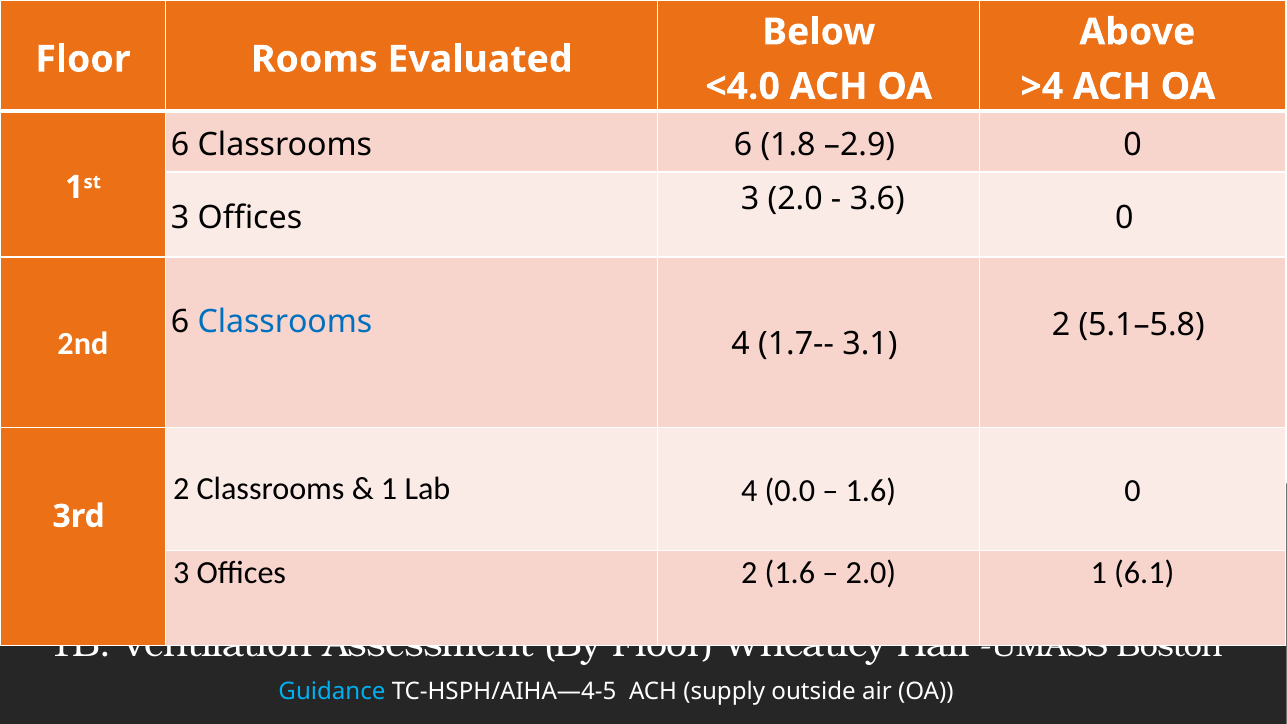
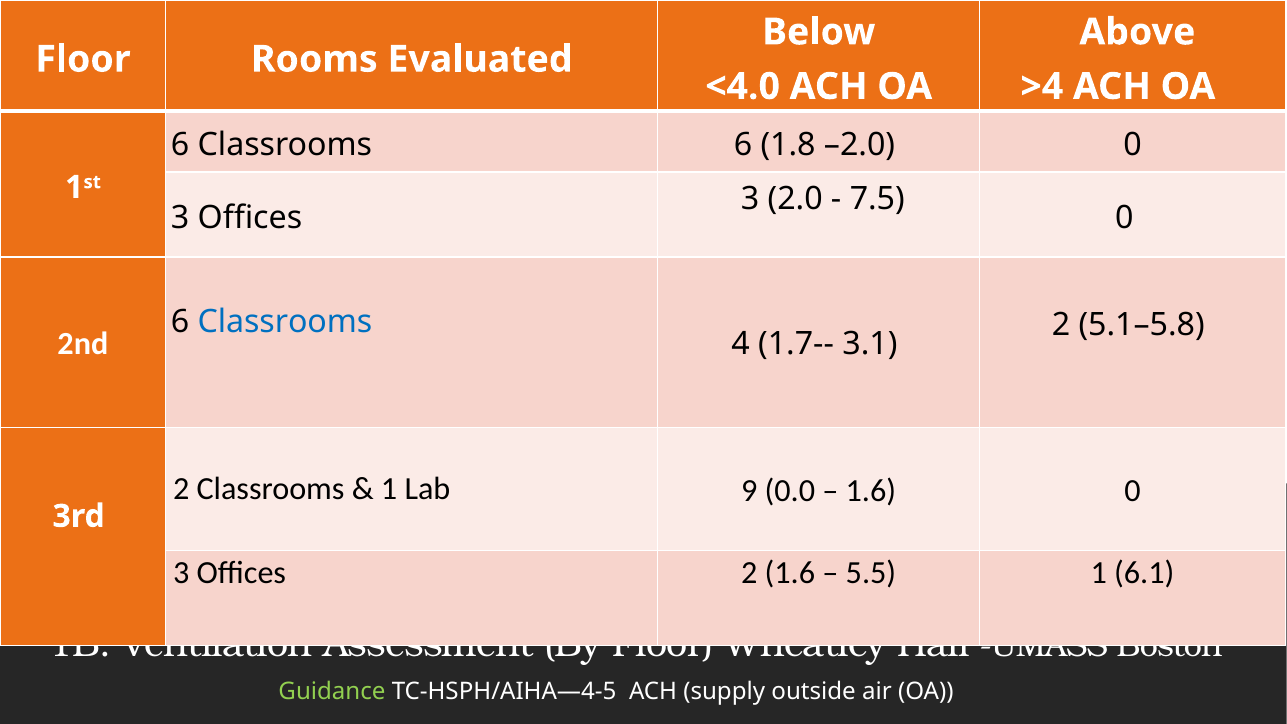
–2.9: –2.9 -> –2.0
3.6: 3.6 -> 7.5
Lab 4: 4 -> 9
2.0 at (871, 573): 2.0 -> 5.5
Guidance colour: light blue -> light green
